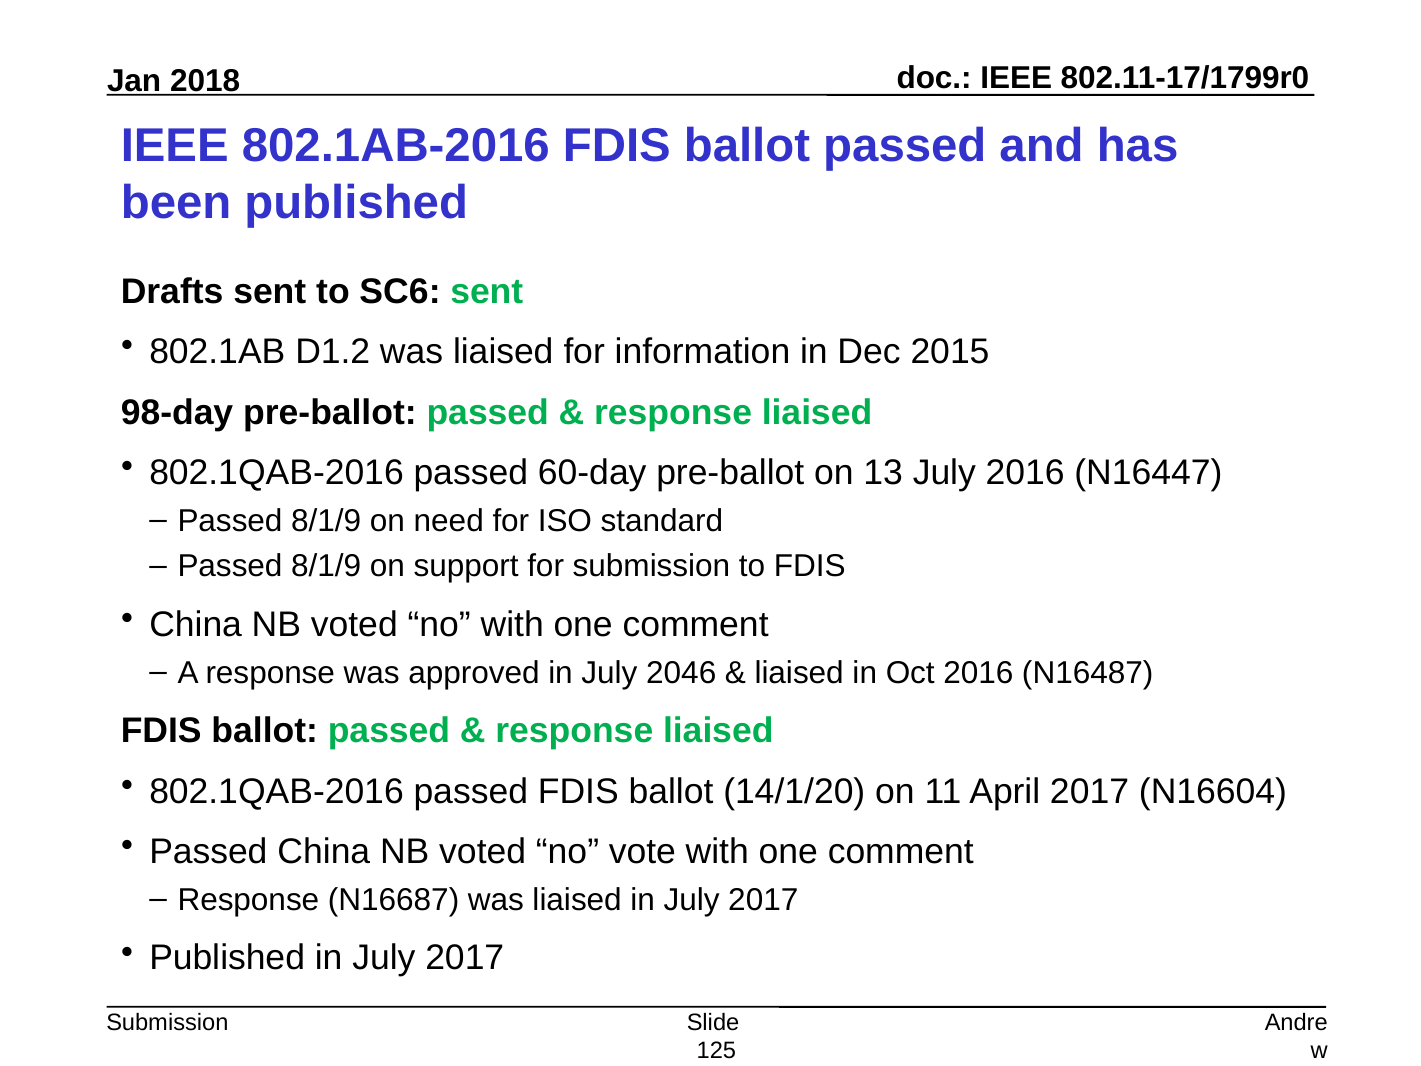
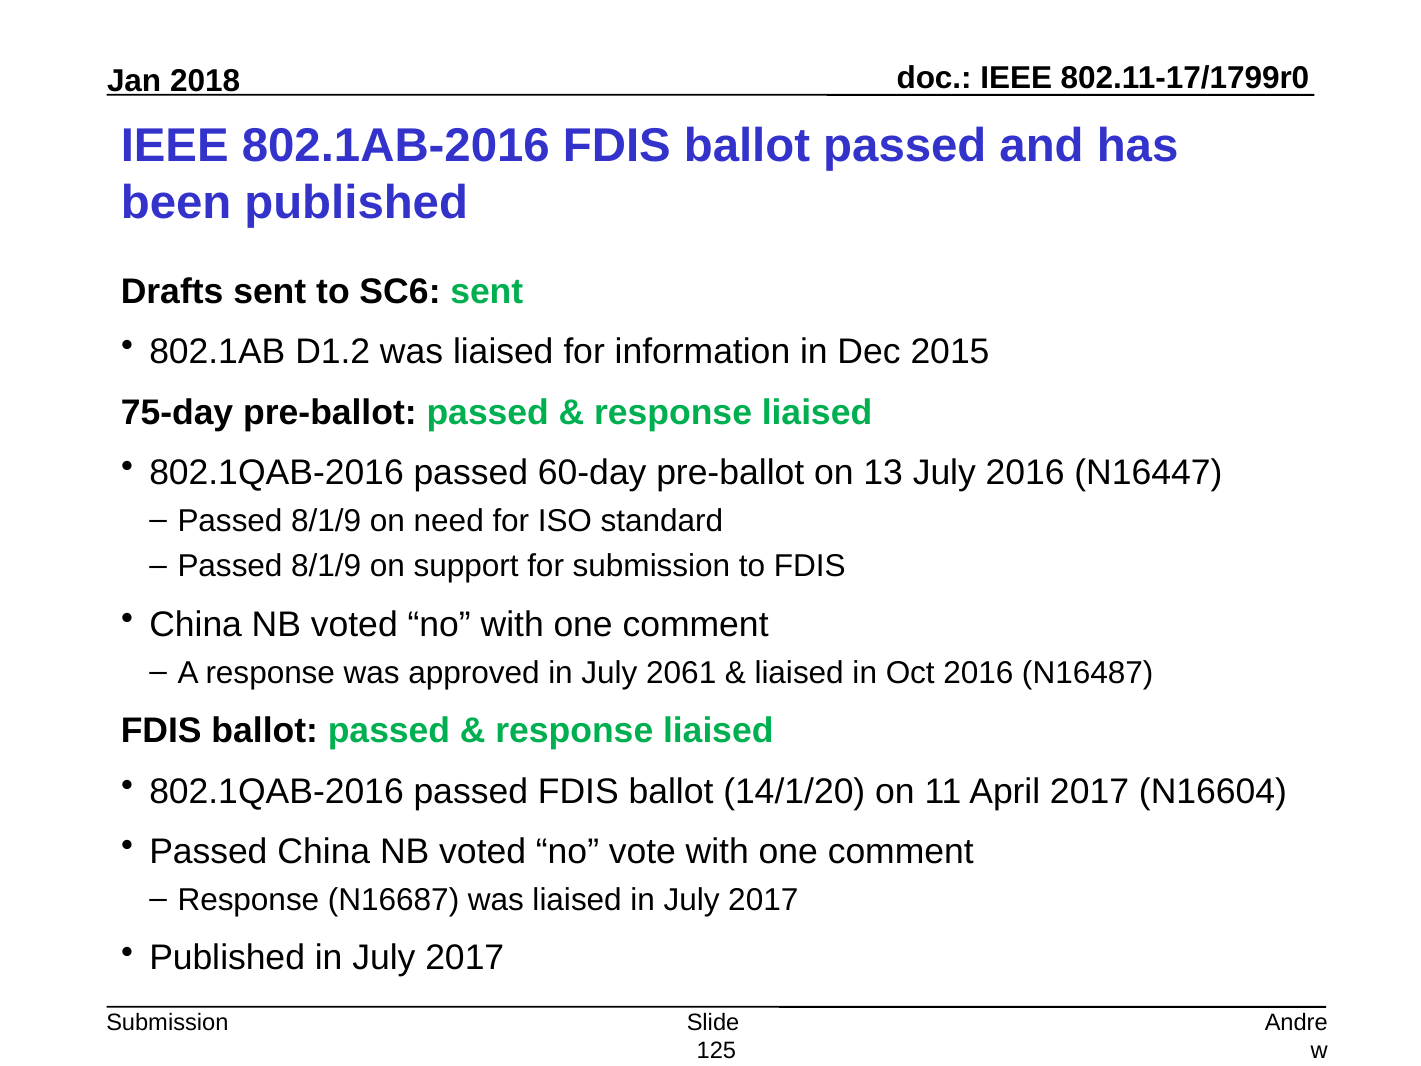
98-day: 98-day -> 75-day
2046: 2046 -> 2061
